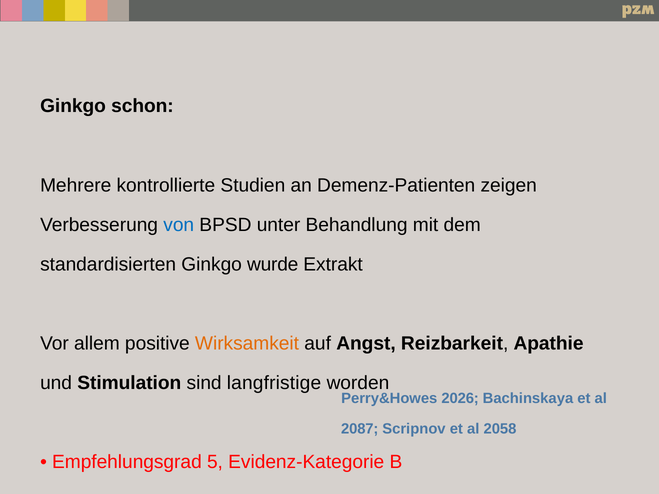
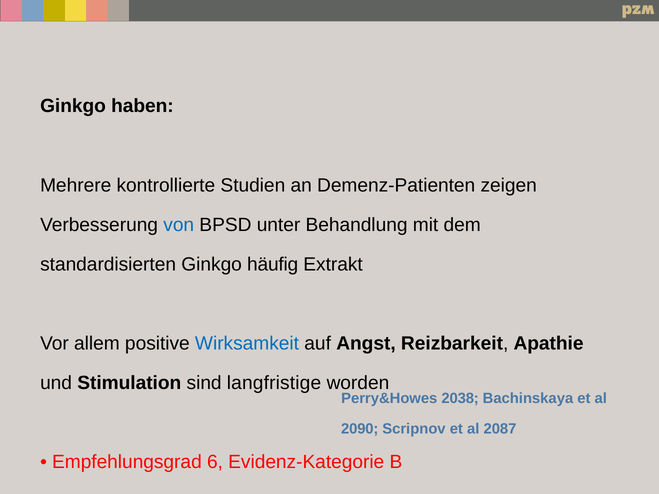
schon: schon -> haben
wurde: wurde -> häufig
Wirksamkeit colour: orange -> blue
2026: 2026 -> 2038
2087: 2087 -> 2090
2058: 2058 -> 2087
5: 5 -> 6
